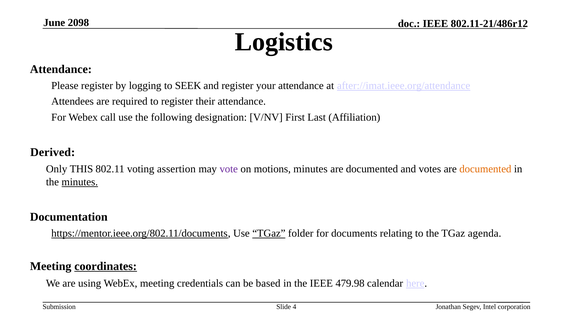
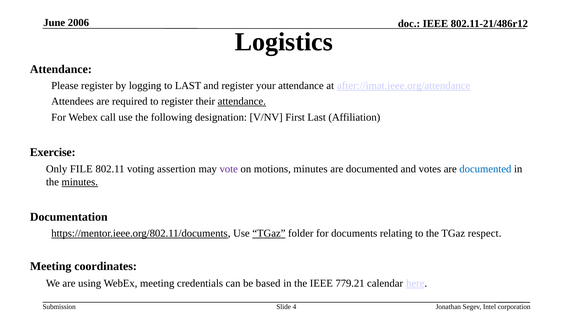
2098: 2098 -> 2006
to SEEK: SEEK -> LAST
attendance at (242, 101) underline: none -> present
Derived: Derived -> Exercise
THIS: THIS -> FILE
documented at (485, 169) colour: orange -> blue
agenda: agenda -> respect
coordinates underline: present -> none
479.98: 479.98 -> 779.21
